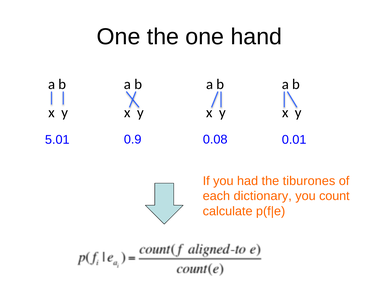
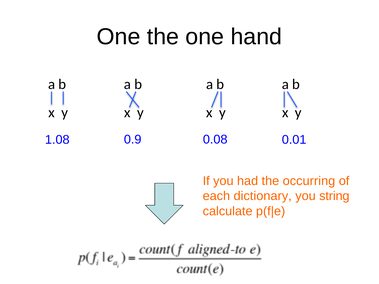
5.01: 5.01 -> 1.08
tiburones: tiburones -> occurring
count: count -> string
